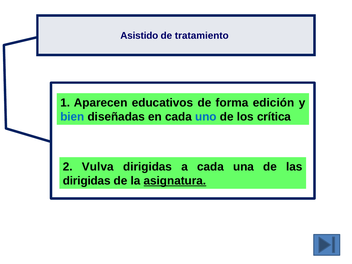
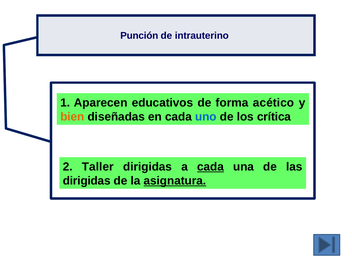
Asistido: Asistido -> Punción
tratamiento: tratamiento -> intrauterino
edición: edición -> acético
bien colour: blue -> orange
Vulva: Vulva -> Taller
cada at (211, 167) underline: none -> present
